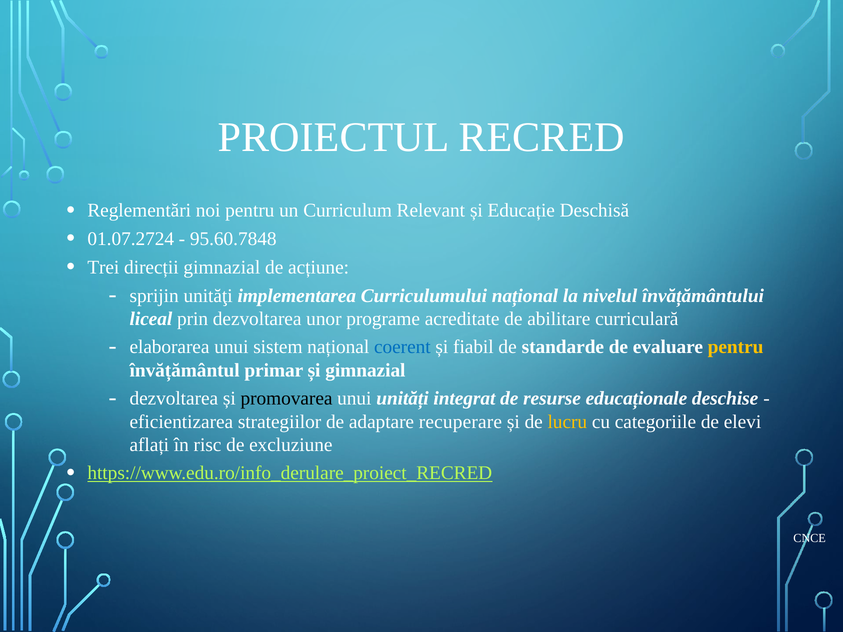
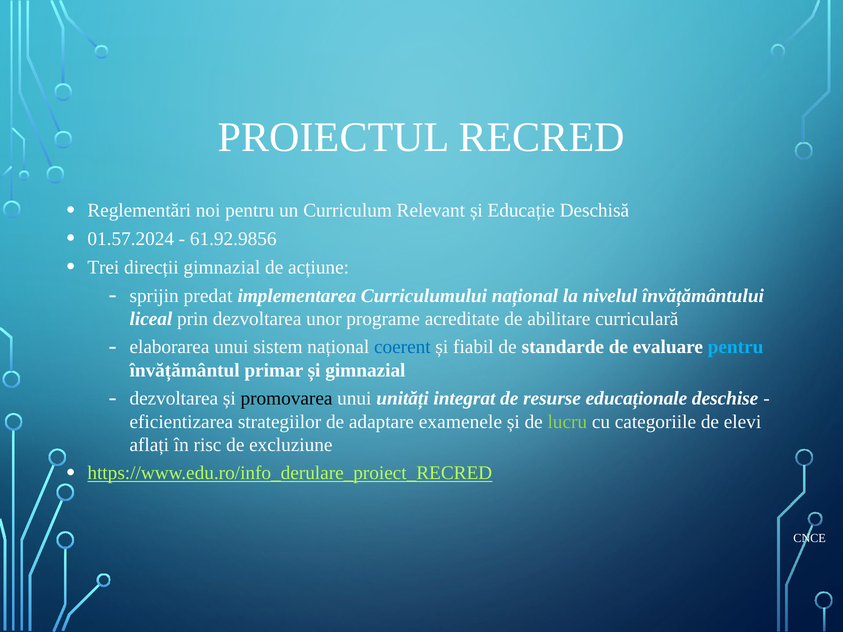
01.07.2724: 01.07.2724 -> 01.57.2024
95.60.7848: 95.60.7848 -> 61.92.9856
unităţi: unităţi -> predat
pentru at (736, 347) colour: yellow -> light blue
recuperare: recuperare -> examenele
lucru colour: yellow -> light green
